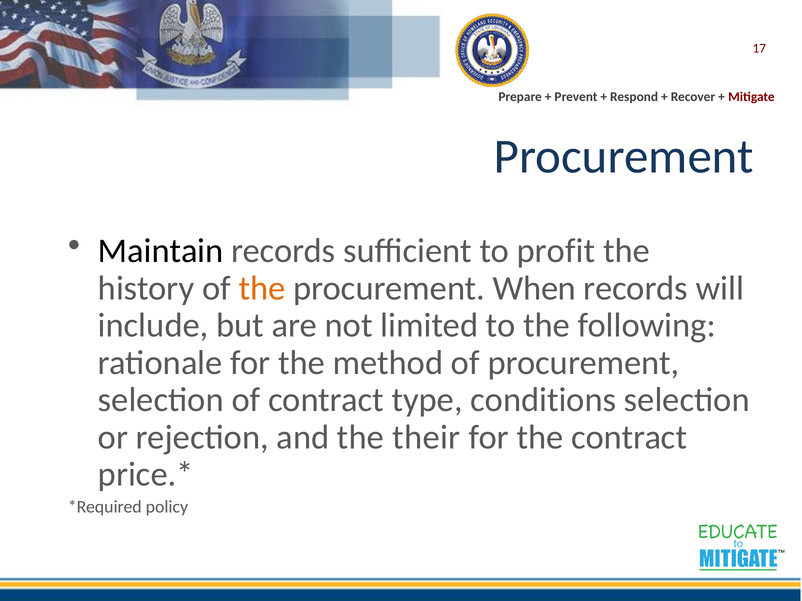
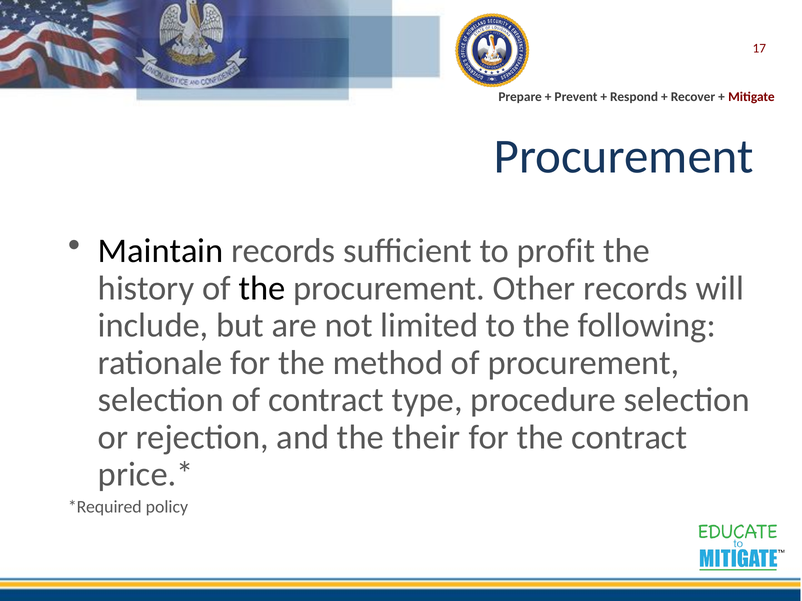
the at (262, 288) colour: orange -> black
When: When -> Other
conditions: conditions -> procedure
